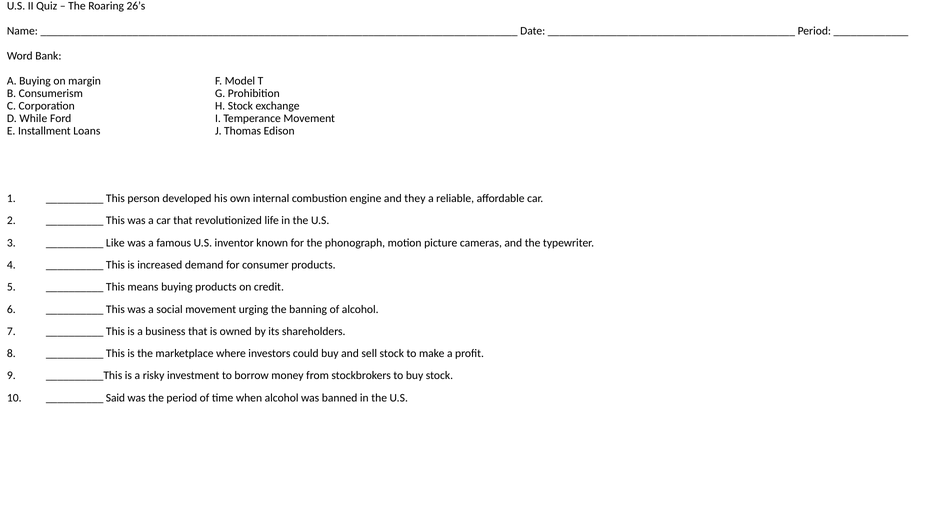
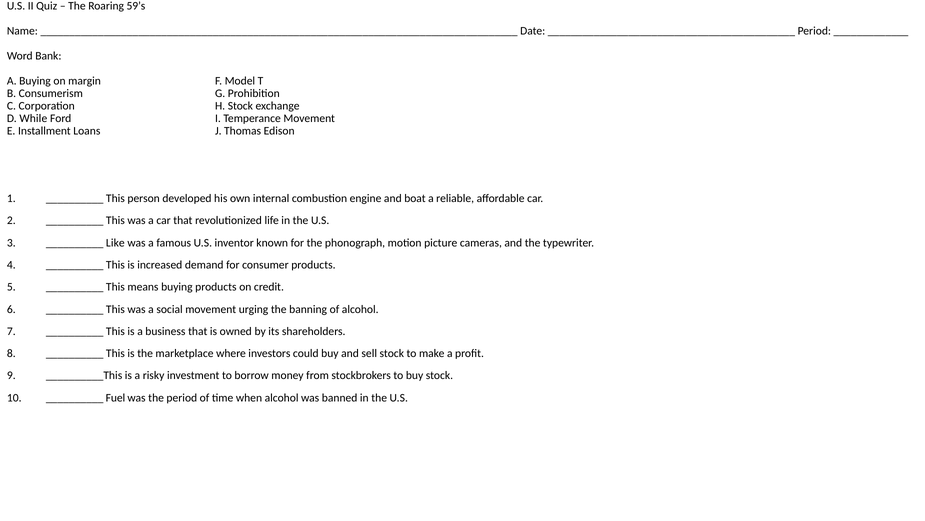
26’s: 26’s -> 59’s
they: they -> boat
Said: Said -> Fuel
